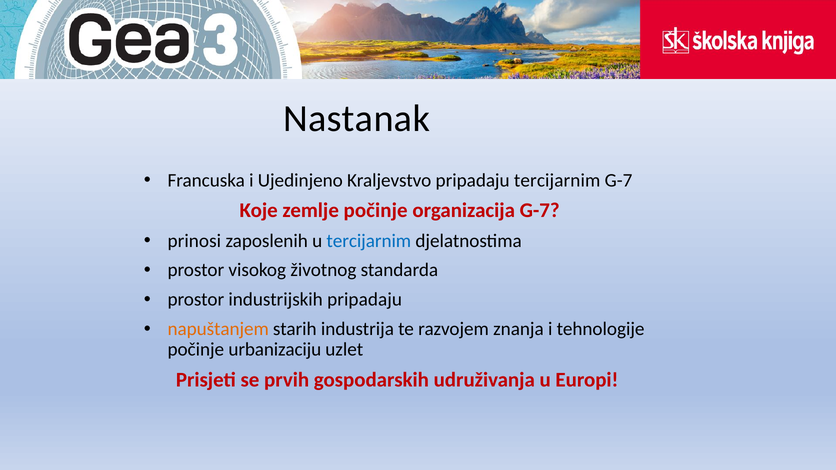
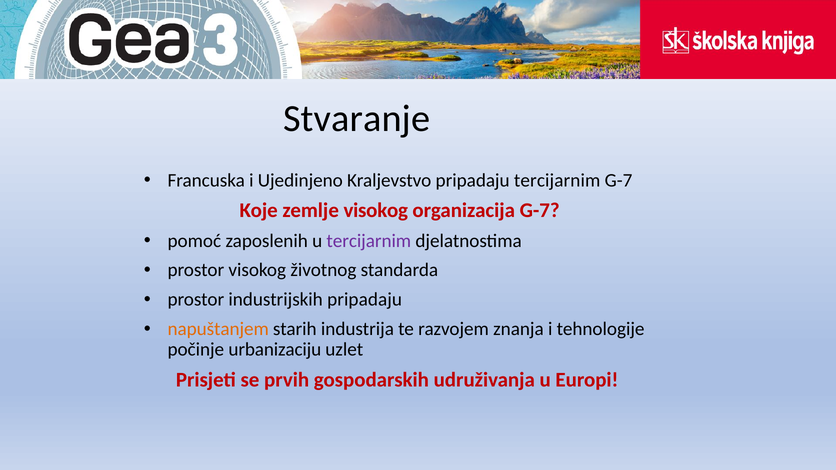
Nastanak: Nastanak -> Stvaranje
zemlje počinje: počinje -> visokog
prinosi: prinosi -> pomoć
tercijarnim at (369, 241) colour: blue -> purple
